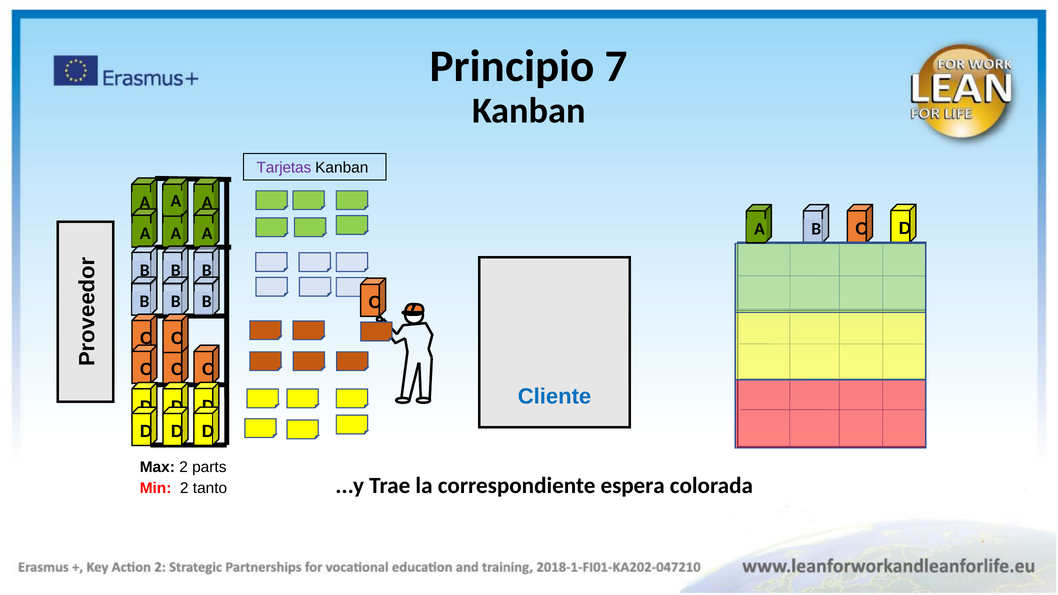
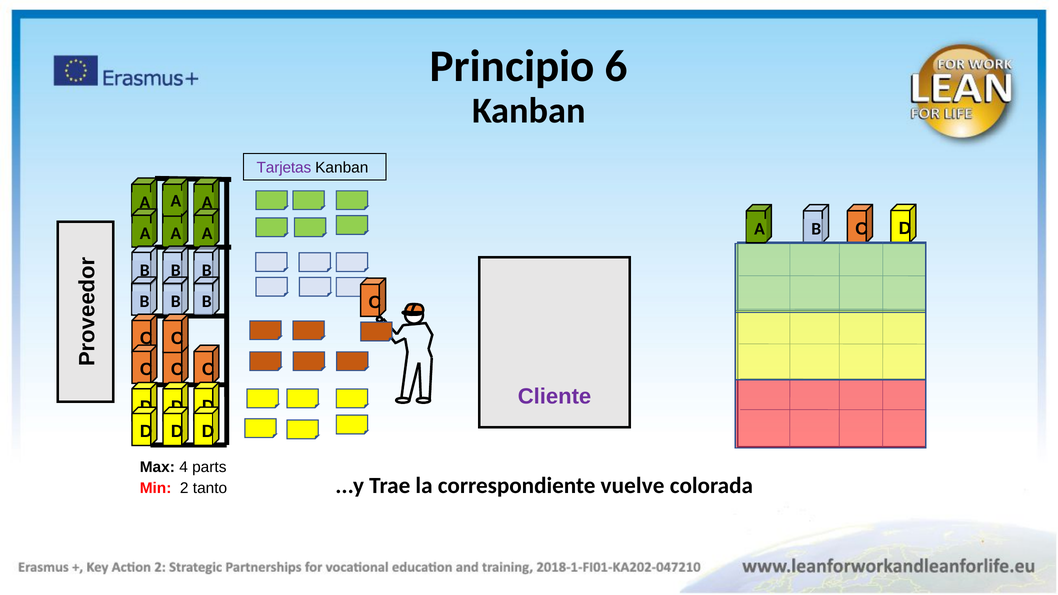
7: 7 -> 6
Cliente colour: blue -> purple
Max 2: 2 -> 4
espera: espera -> vuelve
